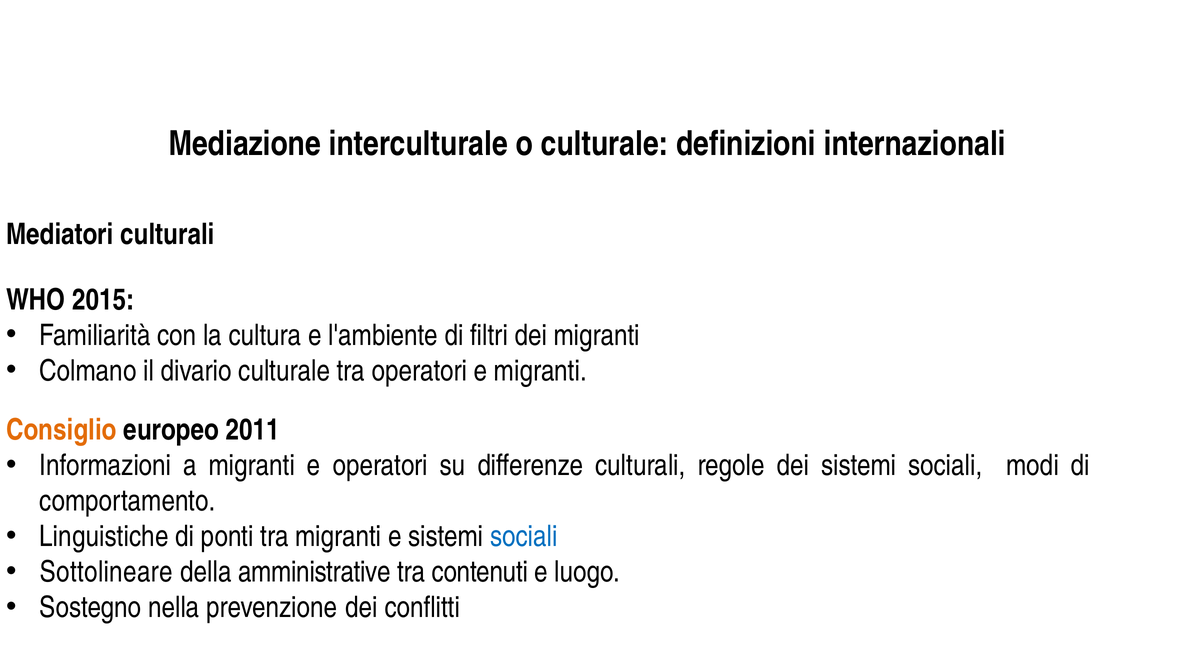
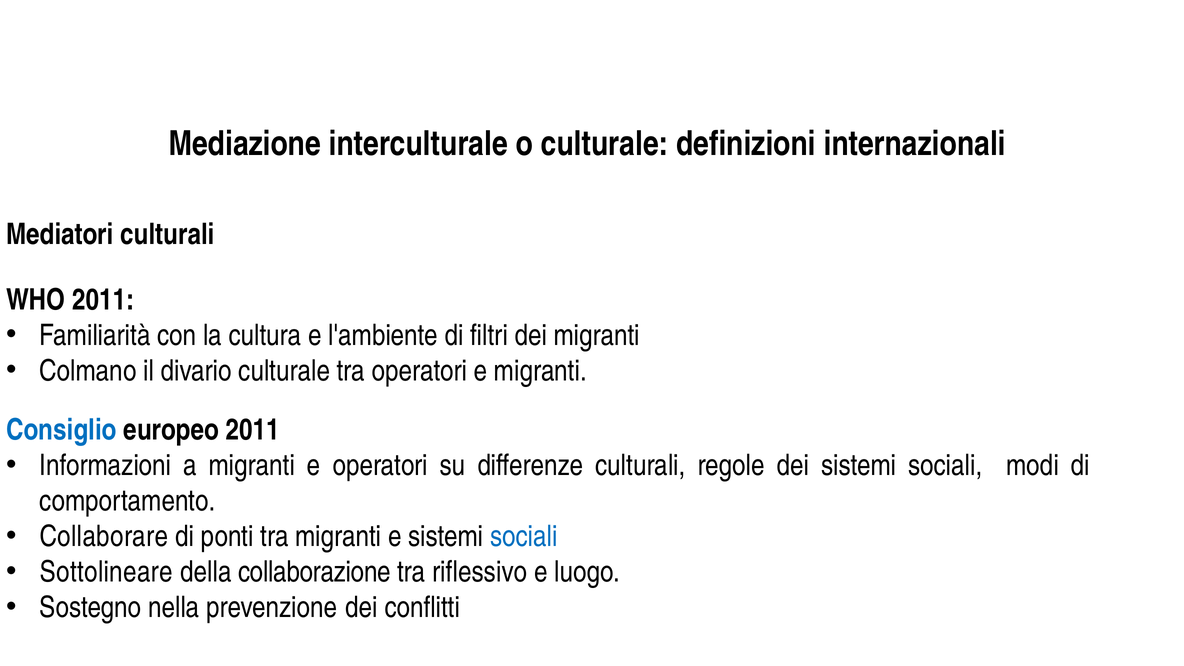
WHO 2015: 2015 -> 2011
Consiglio colour: orange -> blue
Linguistiche: Linguistiche -> Collaborare
amministrative: amministrative -> collaborazione
contenuti: contenuti -> riflessivo
